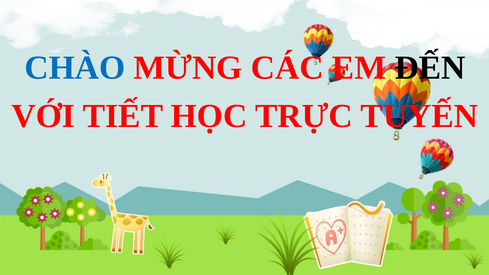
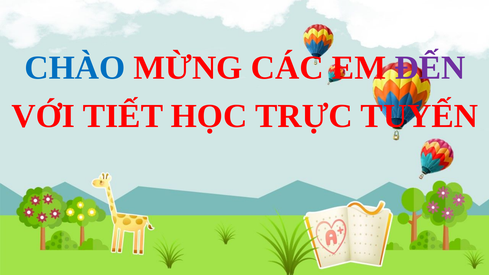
ĐẾN colour: black -> purple
